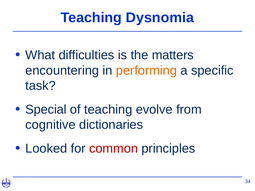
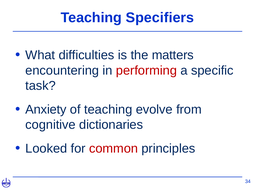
Dysnomia: Dysnomia -> Specifiers
performing colour: orange -> red
Special: Special -> Anxiety
